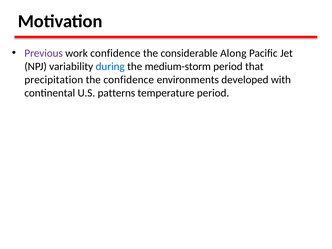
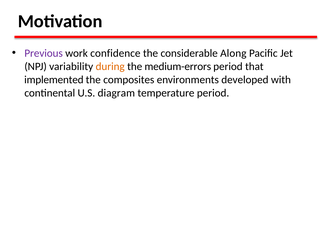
during colour: blue -> orange
medium-storm: medium-storm -> medium-errors
precipitation: precipitation -> implemented
the confidence: confidence -> composites
patterns: patterns -> diagram
